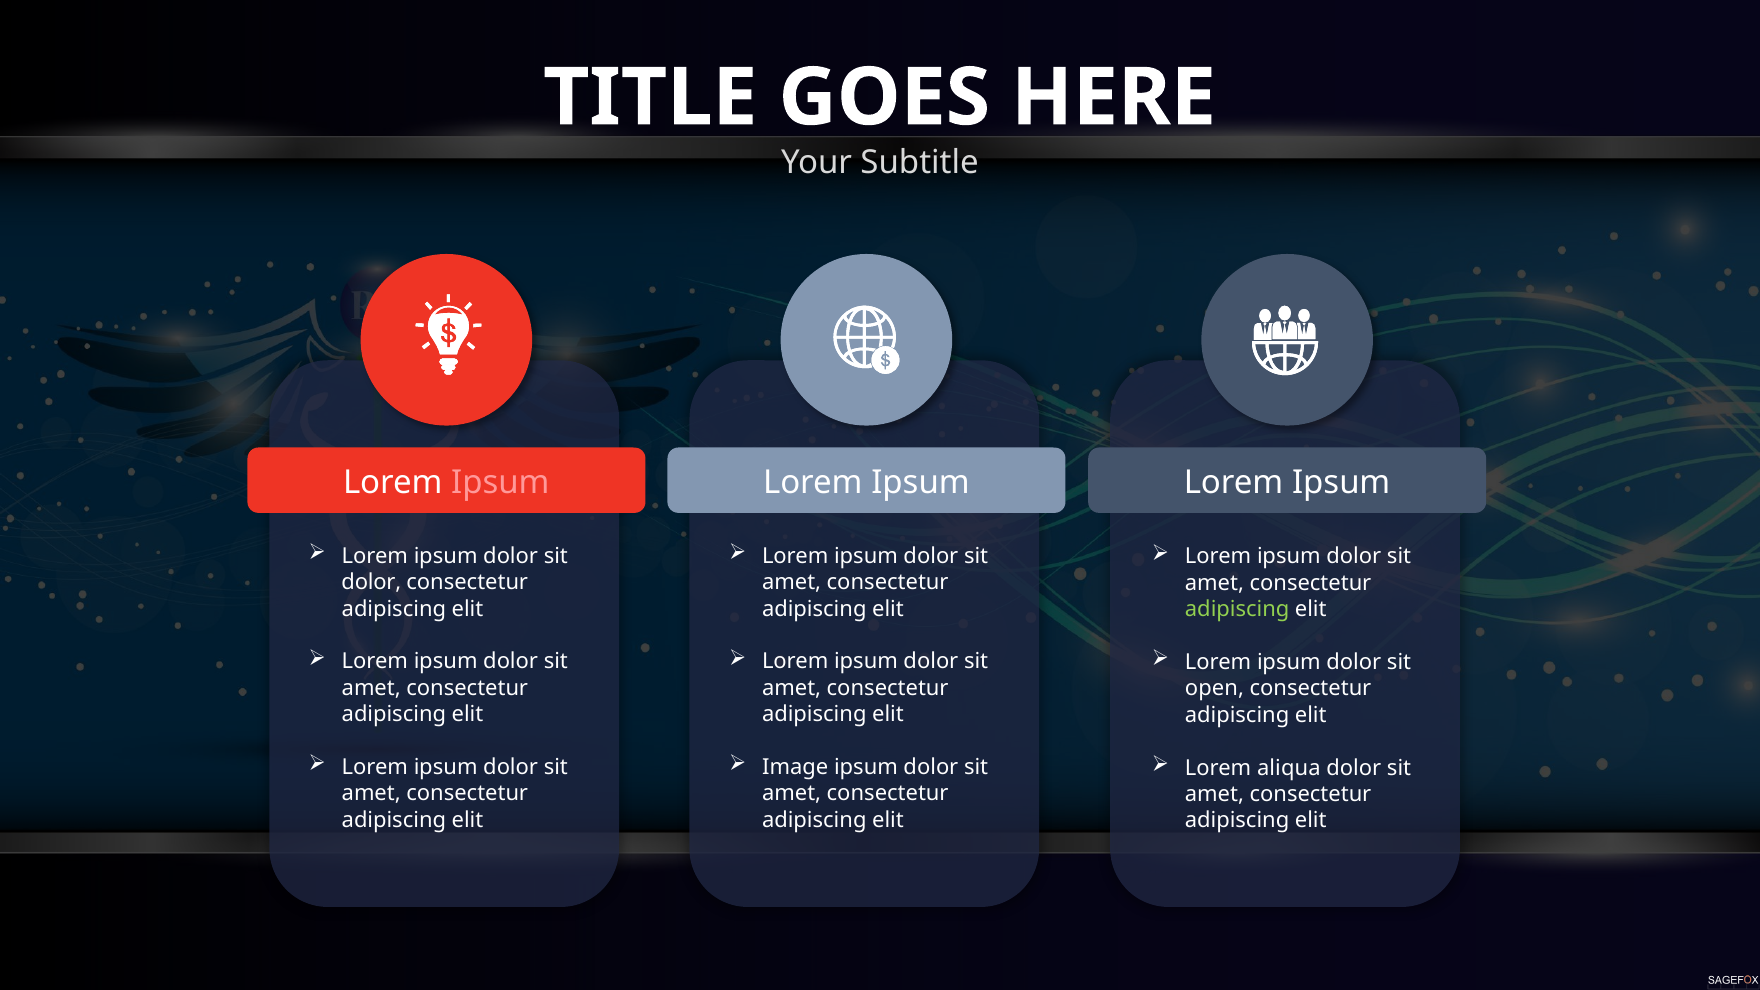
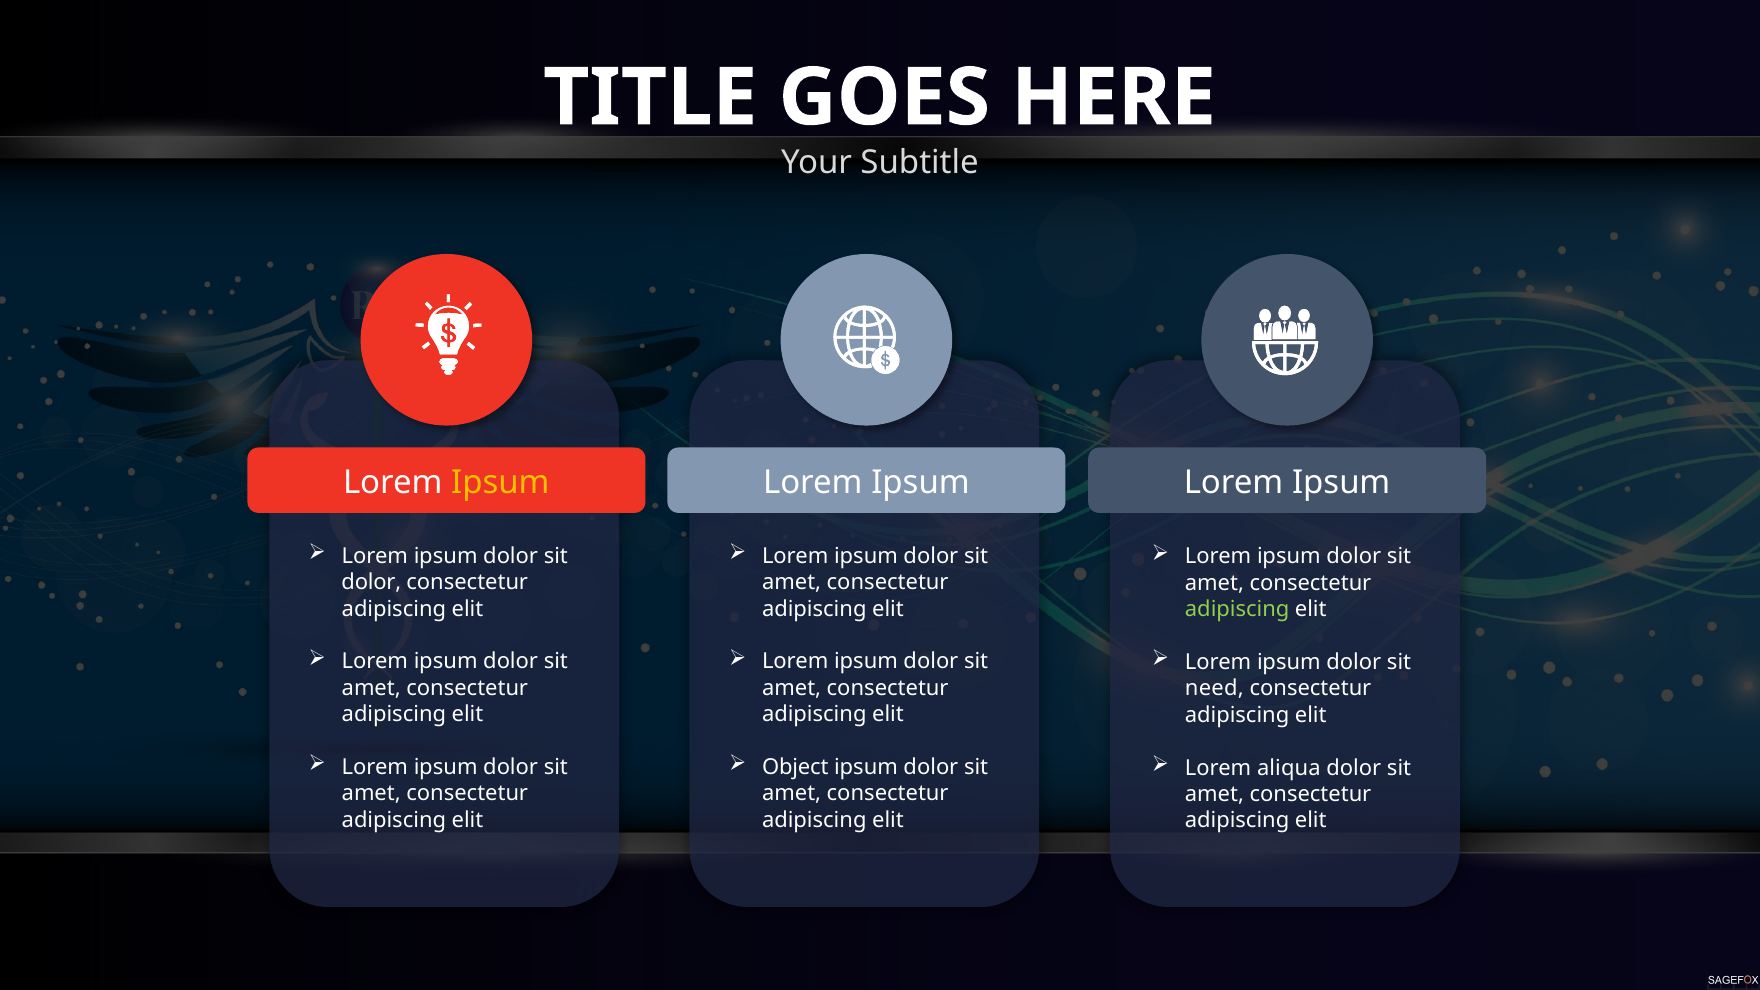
Ipsum at (500, 482) colour: pink -> yellow
open: open -> need
Image: Image -> Object
